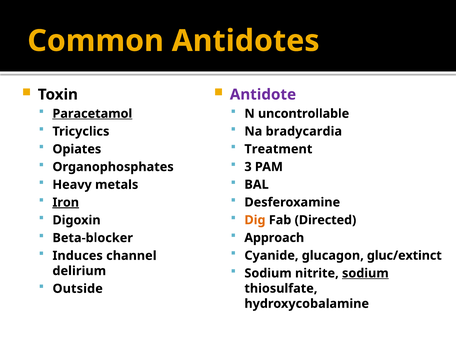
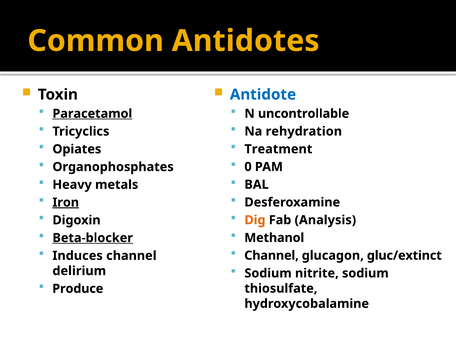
Antidote colour: purple -> blue
bradycardia: bradycardia -> rehydration
3: 3 -> 0
Directed: Directed -> Analysis
Approach: Approach -> Methanol
Beta-blocker underline: none -> present
Cyanide at (271, 256): Cyanide -> Channel
sodium at (365, 273) underline: present -> none
Outside: Outside -> Produce
